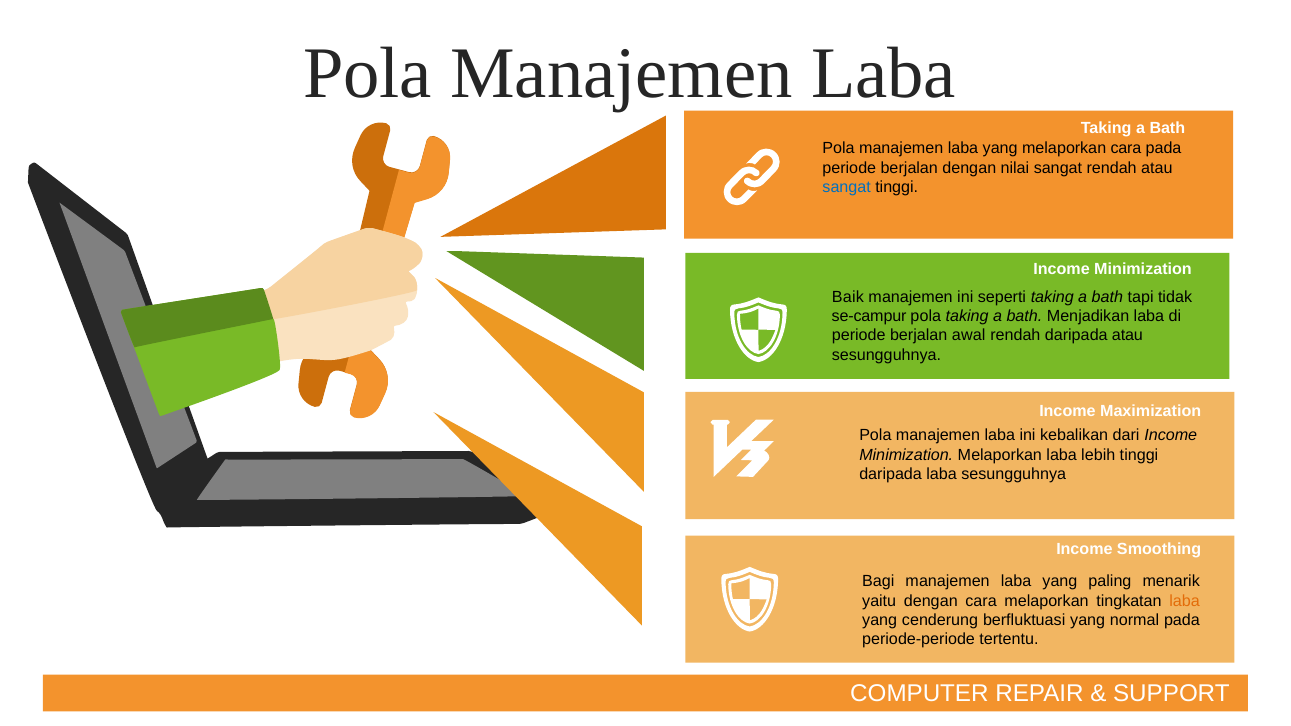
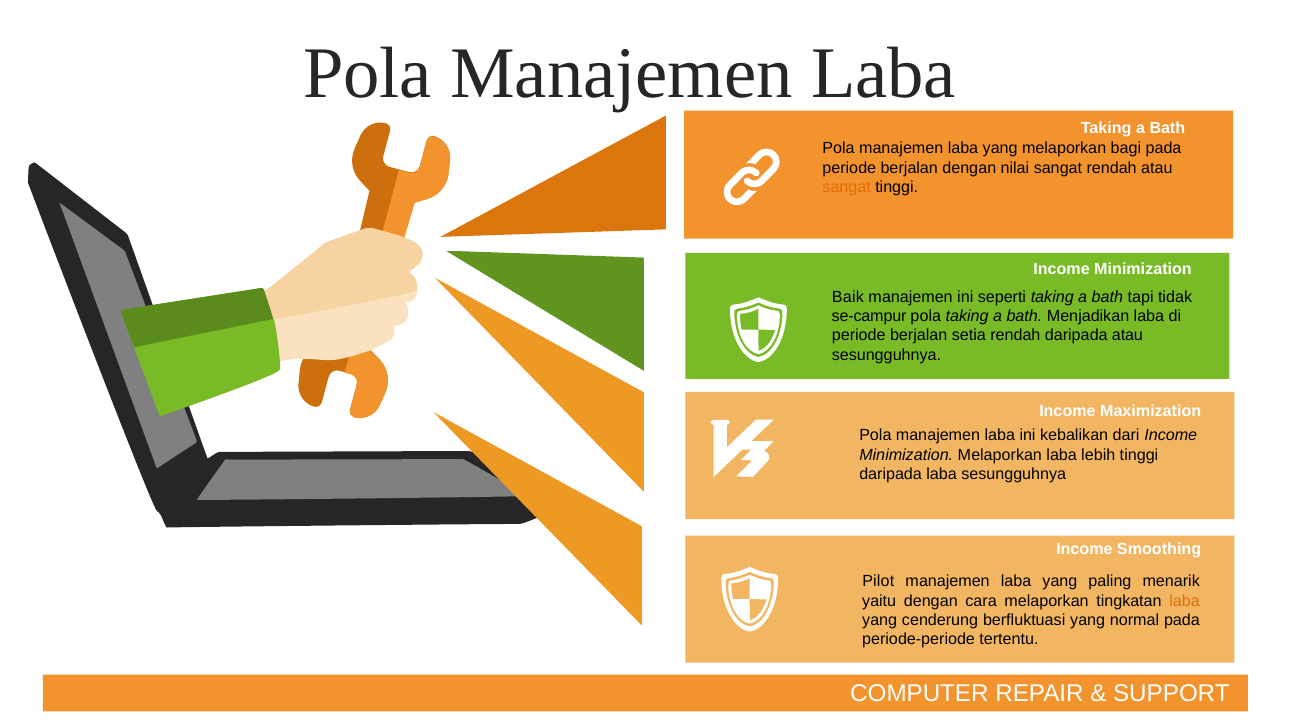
melaporkan cara: cara -> bagi
sangat at (847, 187) colour: blue -> orange
awal: awal -> setia
Bagi: Bagi -> Pilot
